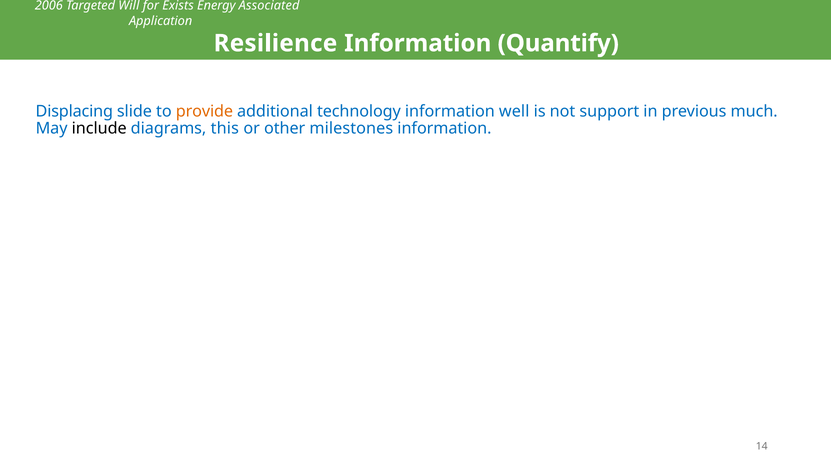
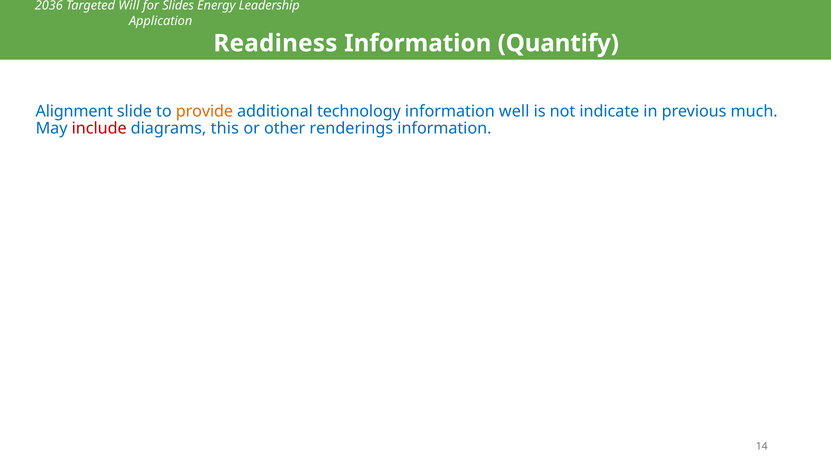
2006: 2006 -> 2036
Exists: Exists -> Slides
Associated: Associated -> Leadership
Resilience: Resilience -> Readiness
Displacing: Displacing -> Alignment
support: support -> indicate
include colour: black -> red
milestones: milestones -> renderings
